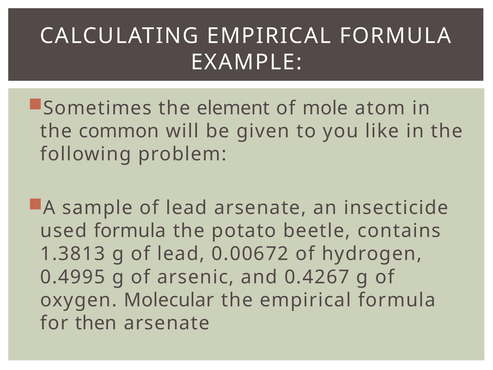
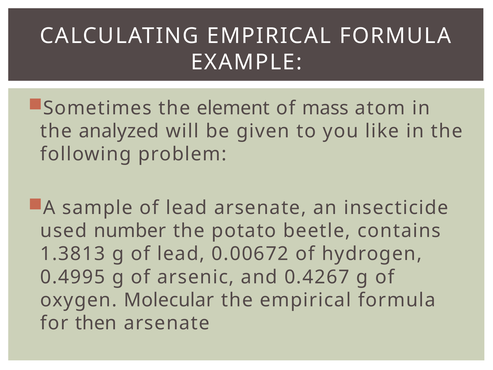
mole: mole -> mass
common: common -> analyzed
used formula: formula -> number
